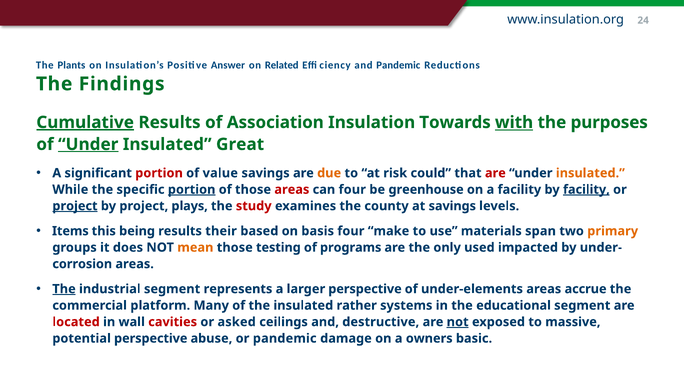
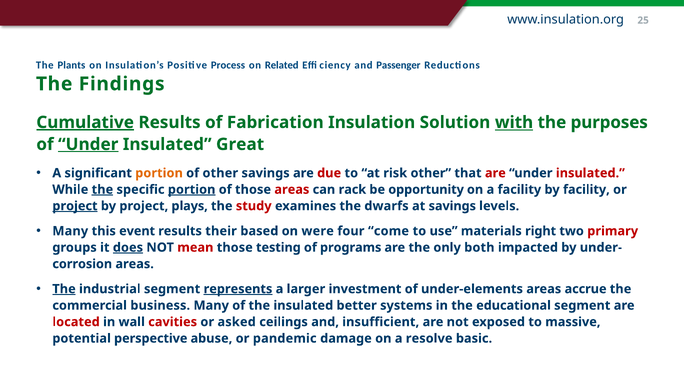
24: 24 -> 25
Answer: Answer -> Process
and Pandemic: Pandemic -> Passenger
Association: Association -> Fabrication
Towards: Towards -> Solution
portion at (159, 173) colour: red -> orange
of value: value -> other
due colour: orange -> red
risk could: could -> other
insulated at (590, 173) colour: orange -> red
the at (102, 189) underline: none -> present
can four: four -> rack
greenhouse: greenhouse -> opportunity
facility at (586, 189) underline: present -> none
county: county -> dwarfs
Items at (70, 231): Items -> Many
being: being -> event
basis: basis -> were
make: make -> come
span: span -> right
primary colour: orange -> red
does underline: none -> present
mean colour: orange -> red
used: used -> both
represents underline: none -> present
larger perspective: perspective -> investment
platform: platform -> business
rather: rather -> better
destructive: destructive -> insufficient
not at (458, 322) underline: present -> none
owners: owners -> resolve
